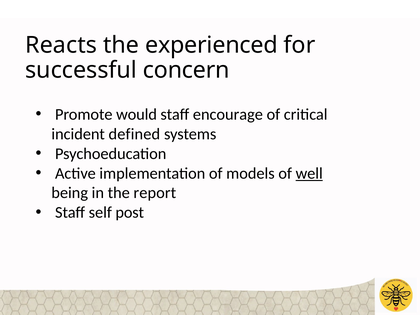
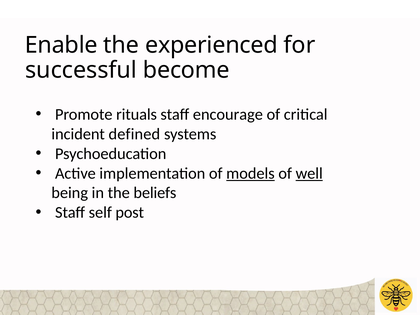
Reacts: Reacts -> Enable
concern: concern -> become
would: would -> rituals
models underline: none -> present
report: report -> beliefs
